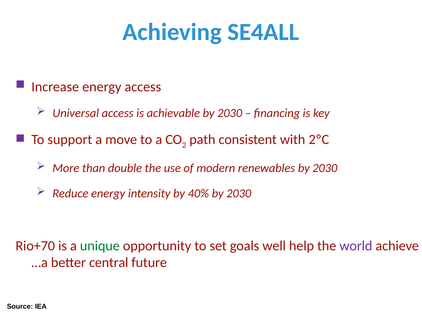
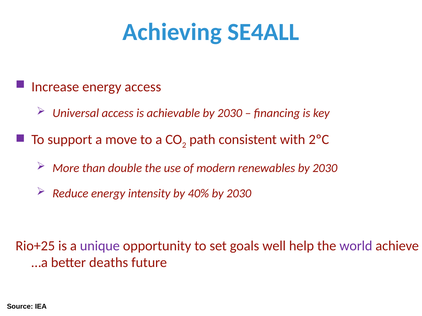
Rio+70: Rio+70 -> Rio+25
unique colour: green -> purple
central: central -> deaths
